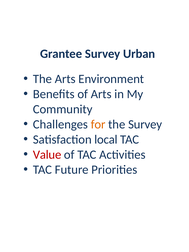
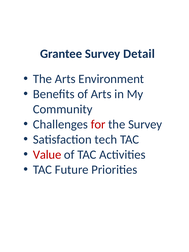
Urban: Urban -> Detail
for colour: orange -> red
local: local -> tech
